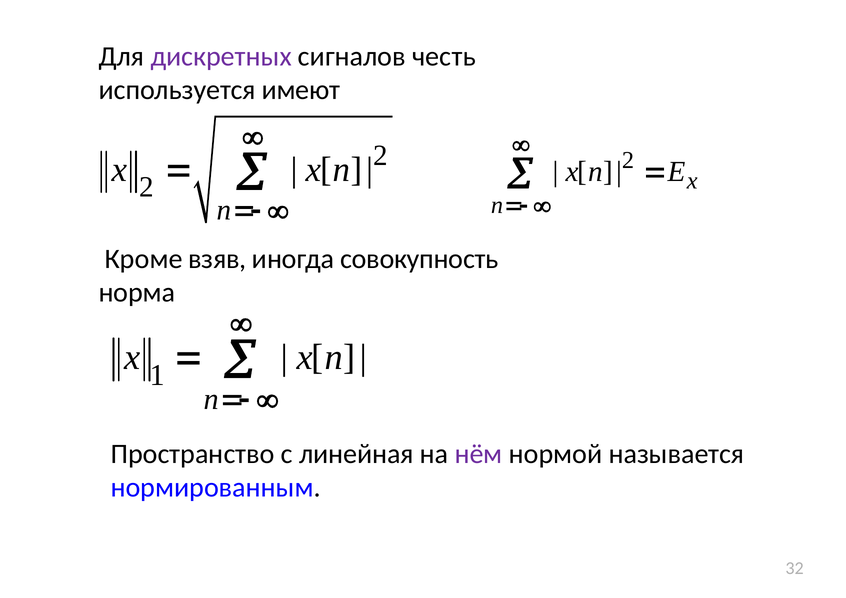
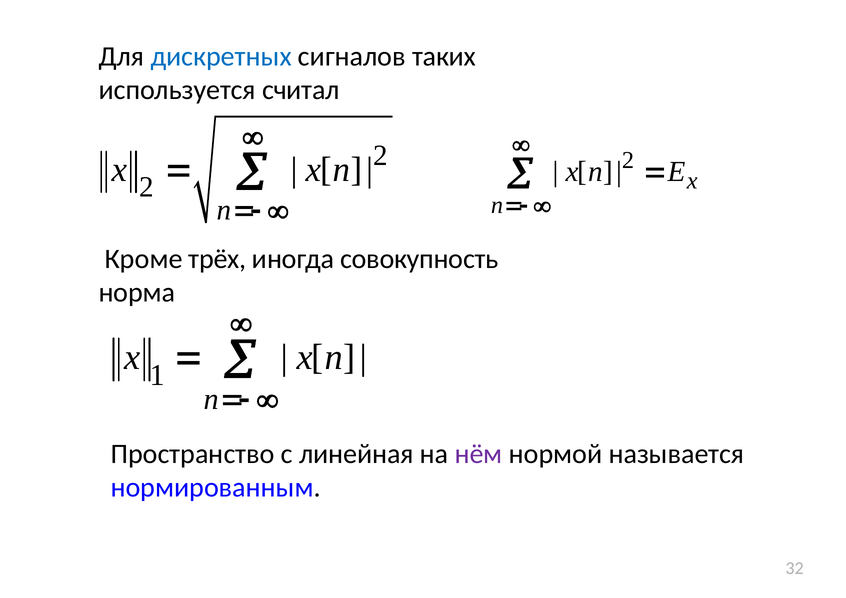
дискретных colour: purple -> blue
честь: честь -> таких
имеют: имеют -> считал
взяв: взяв -> трёх
